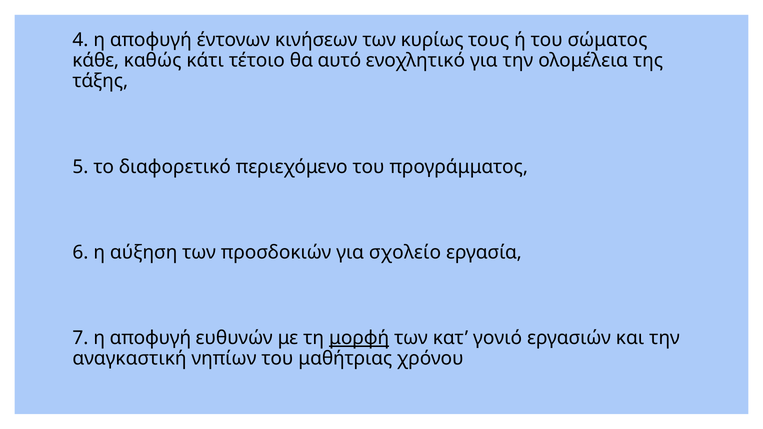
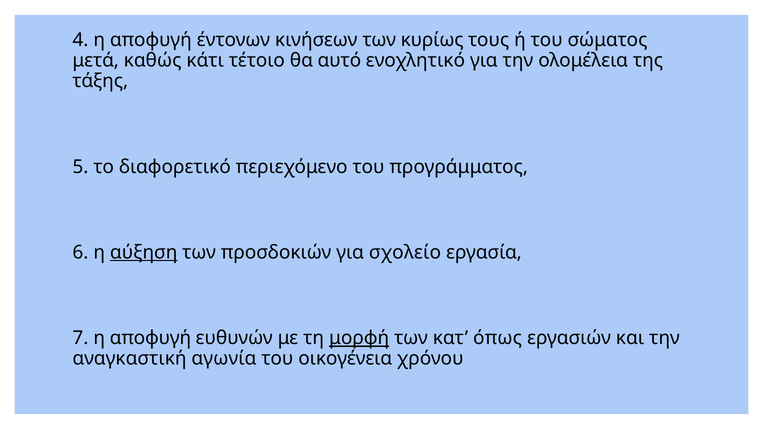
κάθε: κάθε -> μετά
αύξηση underline: none -> present
γονιό: γονιό -> όπως
νηπίων: νηπίων -> αγωνία
μαθήτριας: μαθήτριας -> οικογένεια
